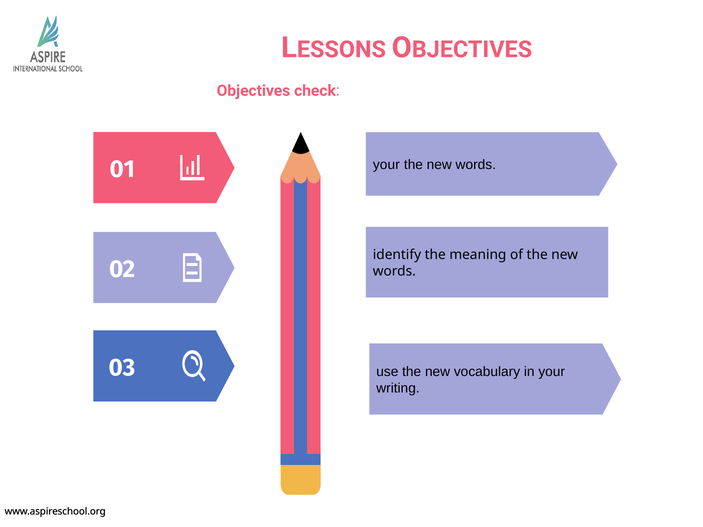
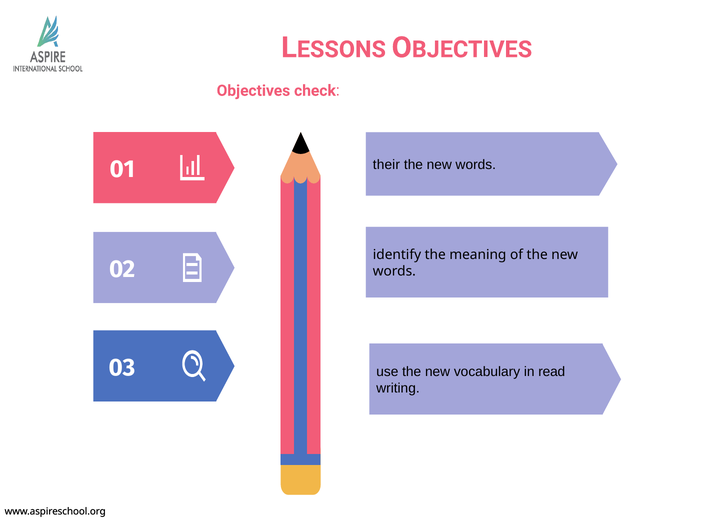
your at (386, 165): your -> their
in your: your -> read
